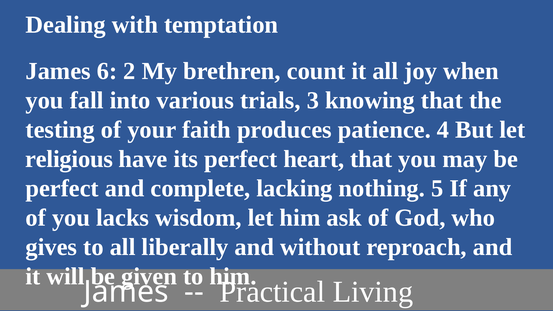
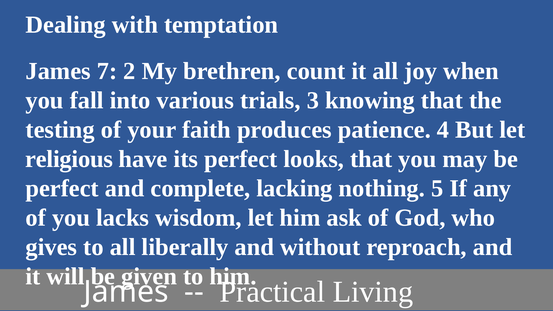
6: 6 -> 7
heart: heart -> looks
